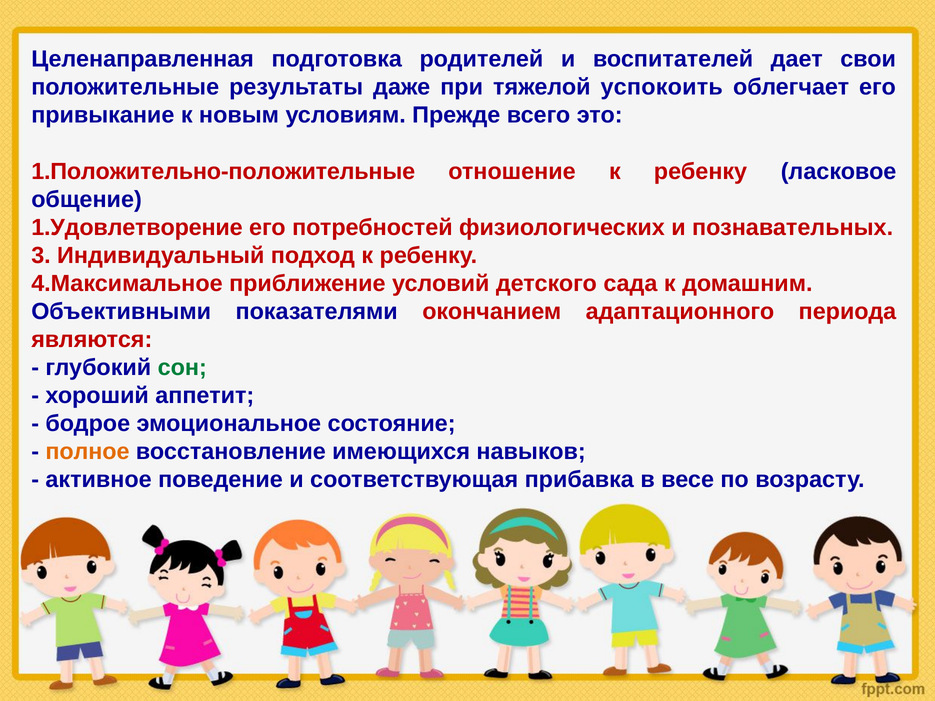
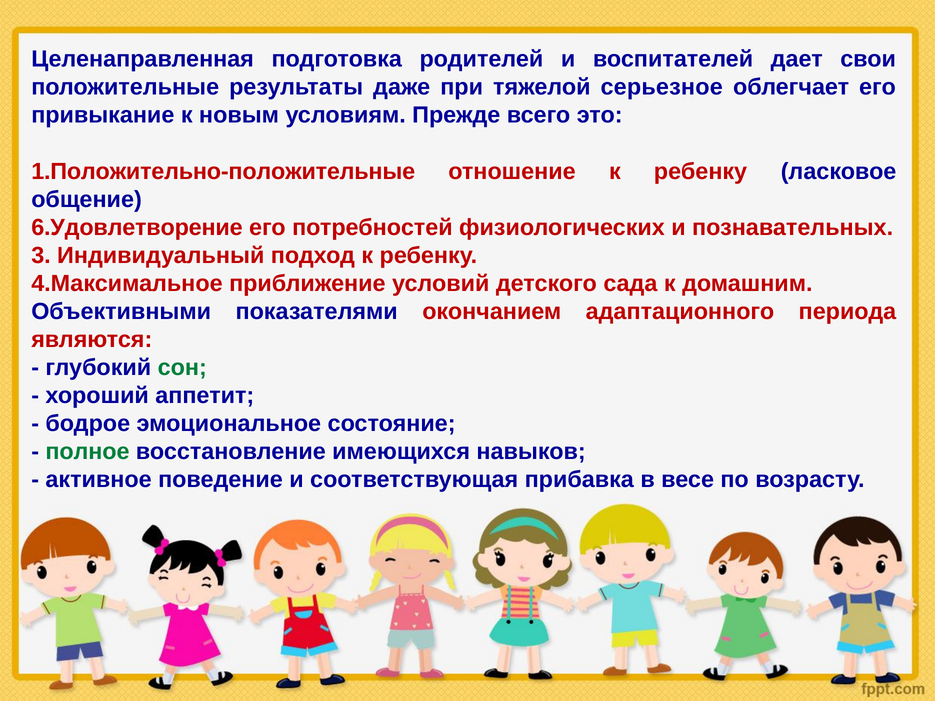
успокоить: успокоить -> серьезное
1.Удовлетворение: 1.Удовлетворение -> 6.Удовлетворение
полное colour: orange -> green
